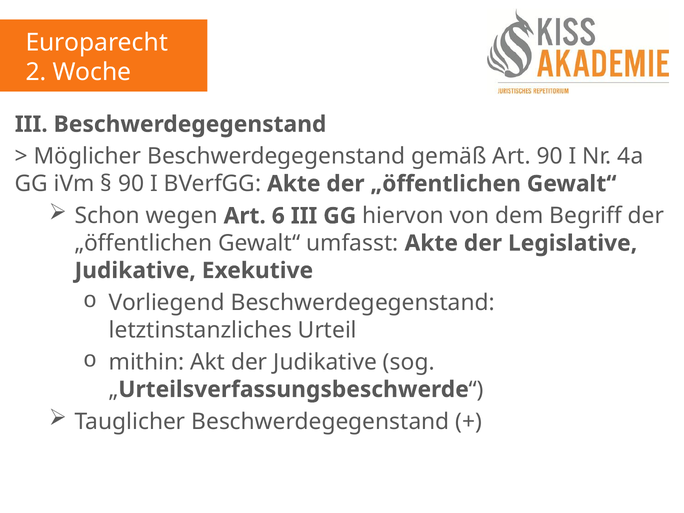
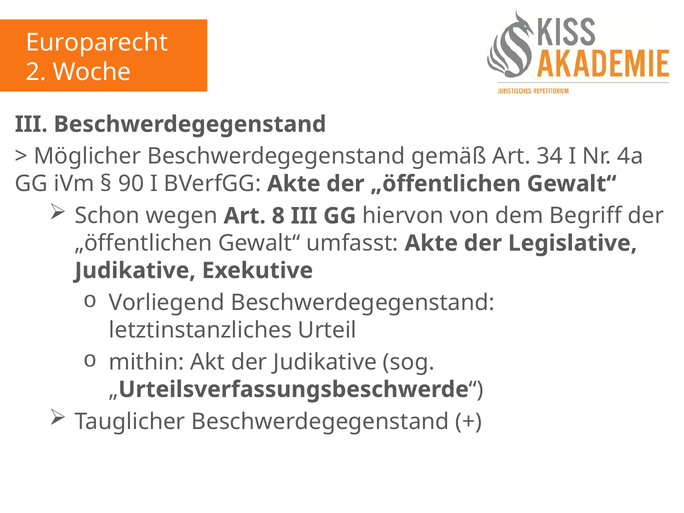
Art 90: 90 -> 34
6: 6 -> 8
